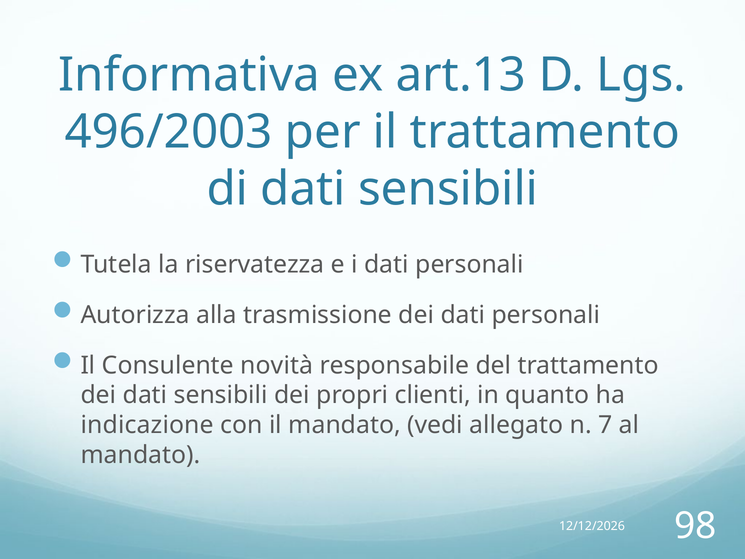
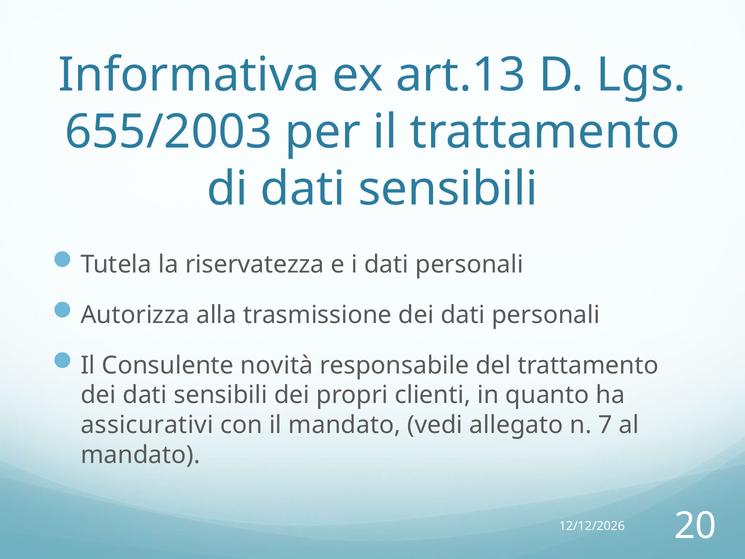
496/2003: 496/2003 -> 655/2003
indicazione: indicazione -> assicurativi
98: 98 -> 20
